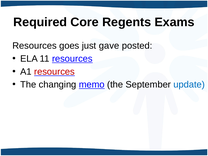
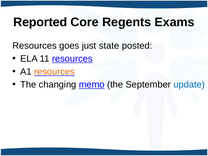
Required: Required -> Reported
gave: gave -> state
resources at (54, 72) colour: red -> orange
